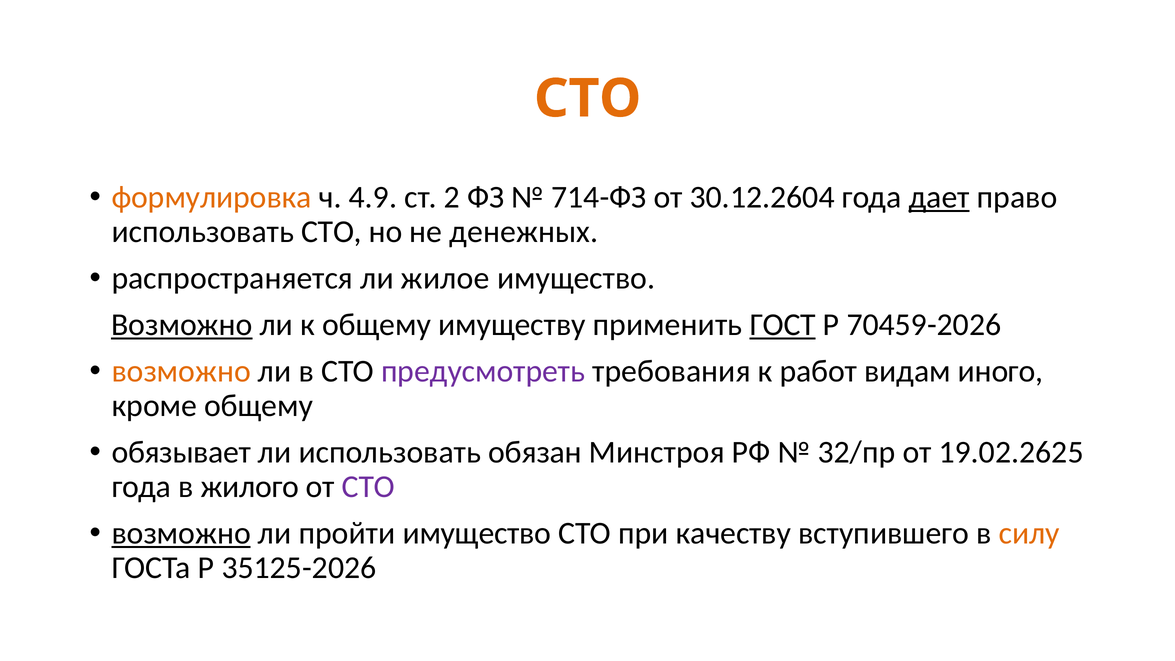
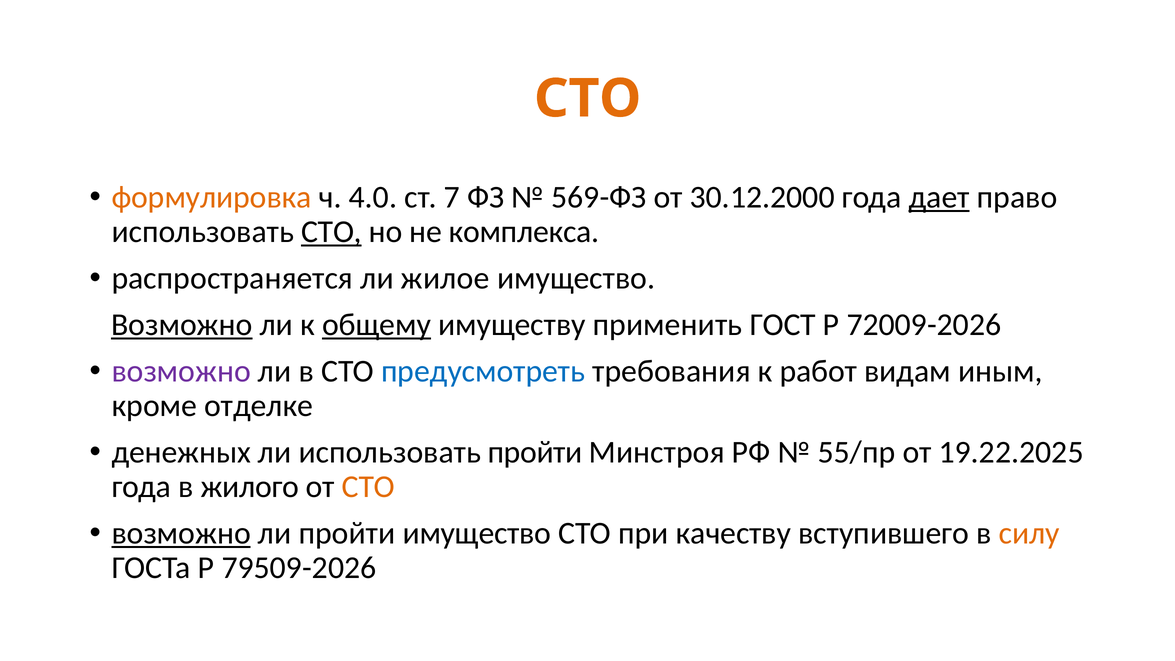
4.9: 4.9 -> 4.0
2: 2 -> 7
714-ФЗ: 714-ФЗ -> 569-ФЗ
30.12.2604: 30.12.2604 -> 30.12.2000
СТО at (331, 232) underline: none -> present
денежных: денежных -> комплекса
общему at (377, 325) underline: none -> present
ГОСТ underline: present -> none
70459-2026: 70459-2026 -> 72009-2026
возможно at (181, 371) colour: orange -> purple
предусмотреть colour: purple -> blue
иного: иного -> иным
кроме общему: общему -> отделке
обязывает: обязывает -> денежных
использовать обязан: обязан -> пройти
32/пр: 32/пр -> 55/пр
19.02.2625: 19.02.2625 -> 19.22.2025
СТО at (368, 487) colour: purple -> orange
35125-2026: 35125-2026 -> 79509-2026
